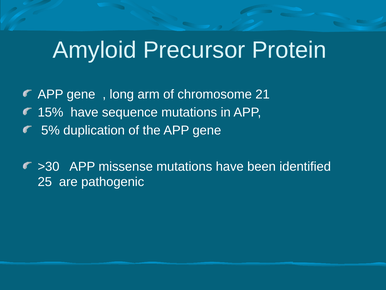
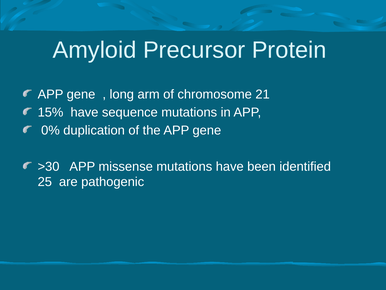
5%: 5% -> 0%
